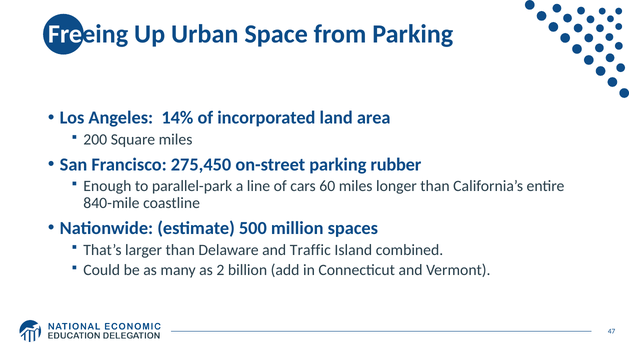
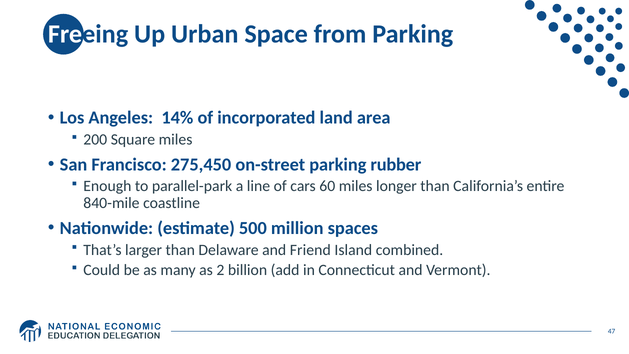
Traffic: Traffic -> Friend
